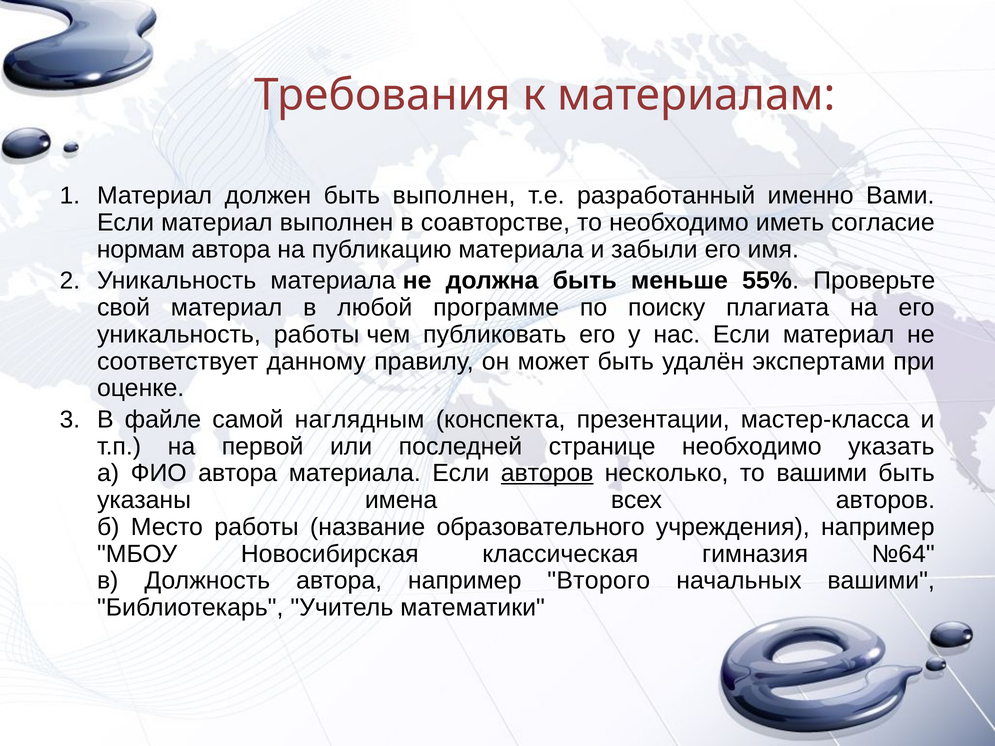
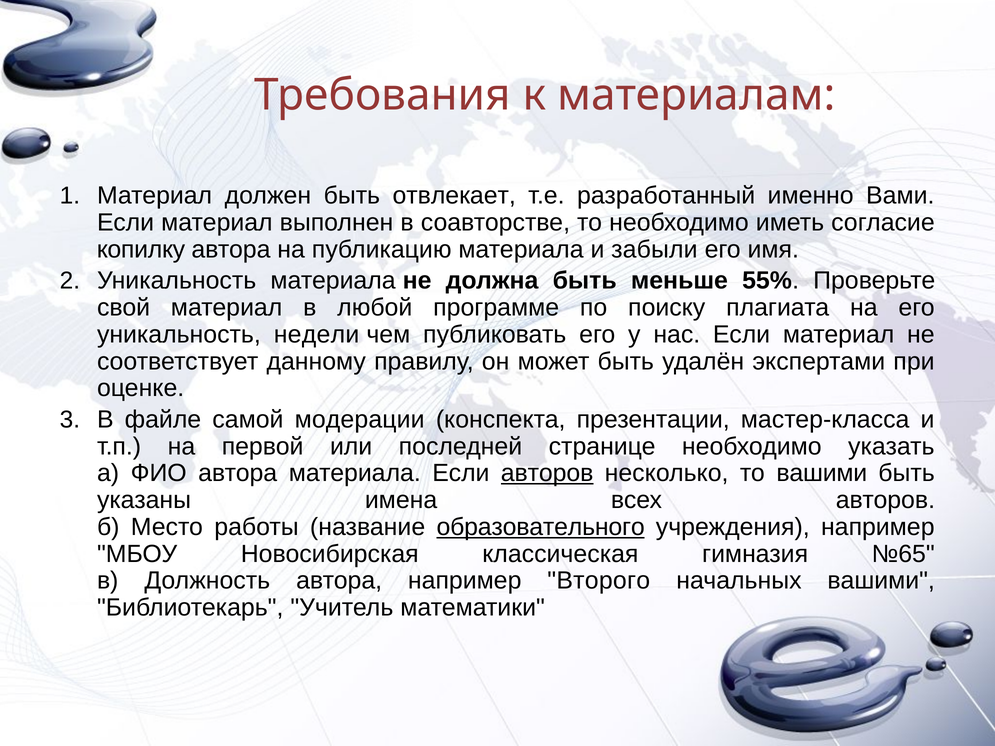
быть выполнен: выполнен -> отвлекает
нормам: нормам -> копилку
уникальность работы: работы -> недели
наглядным: наглядным -> модерации
образовательного underline: none -> present
№64: №64 -> №65
